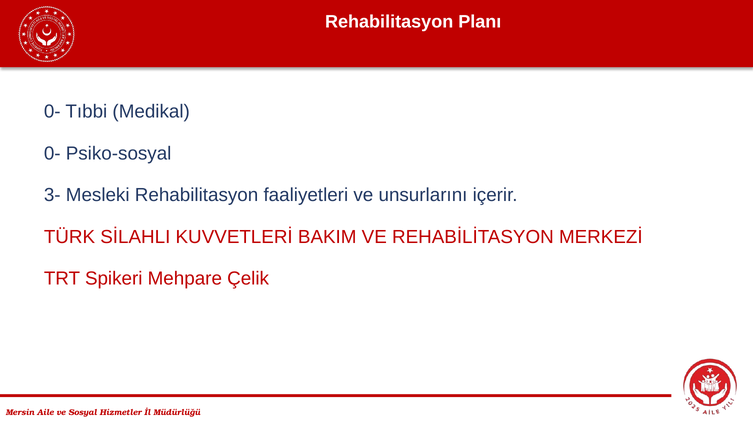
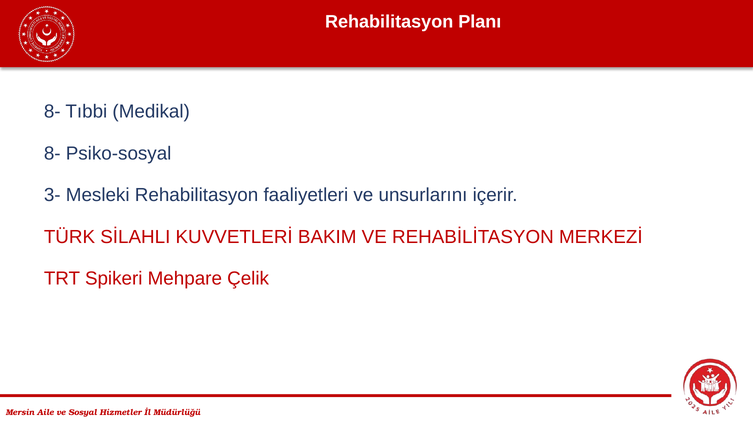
0- at (52, 112): 0- -> 8-
0- at (52, 153): 0- -> 8-
